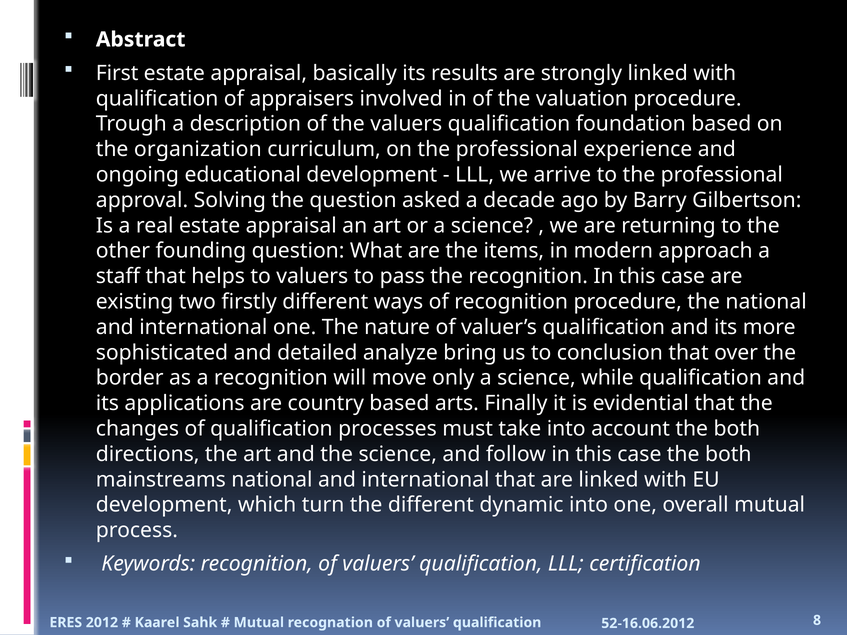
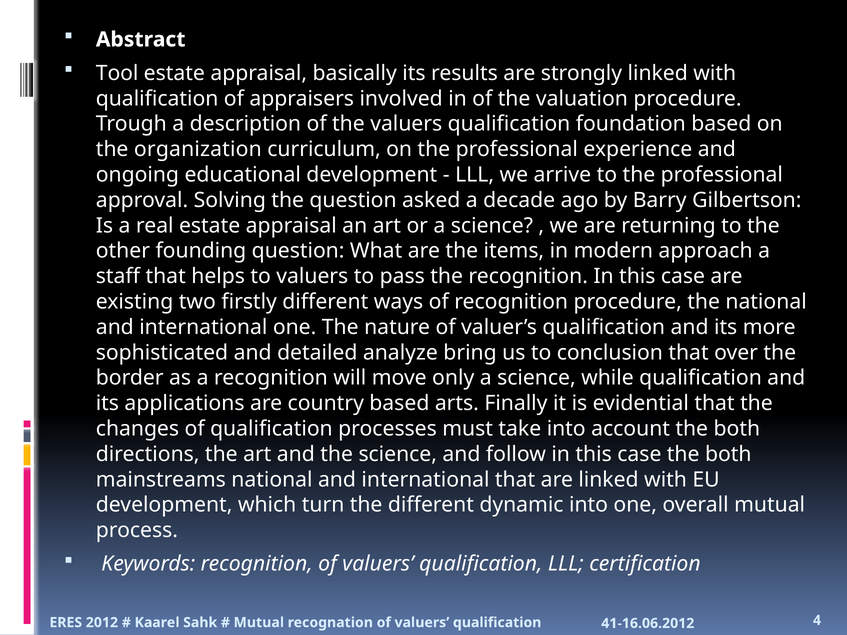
First: First -> Tool
8: 8 -> 4
52-16.06.2012: 52-16.06.2012 -> 41-16.06.2012
